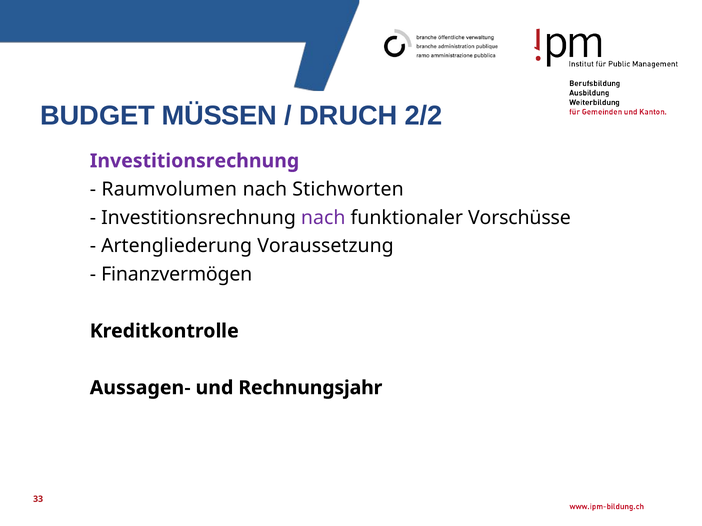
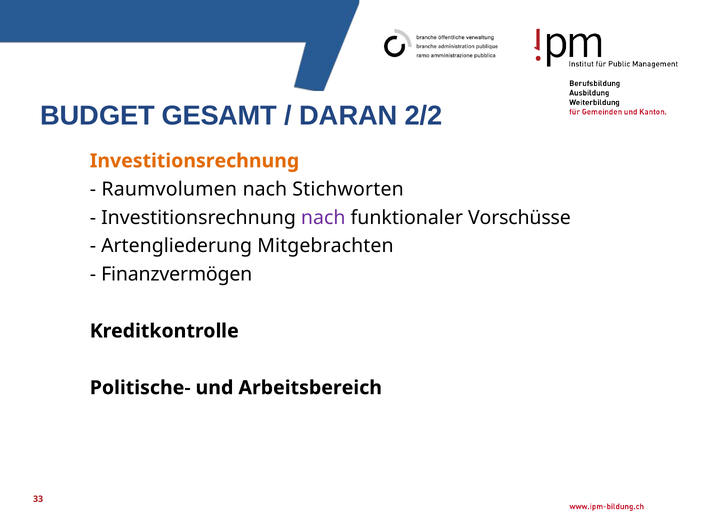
MÜSSEN: MÜSSEN -> GESAMT
DRUCH: DRUCH -> DARAN
Investitionsrechnung at (194, 161) colour: purple -> orange
Voraussetzung: Voraussetzung -> Mitgebrachten
Aussagen-: Aussagen- -> Politische-
Rechnungsjahr: Rechnungsjahr -> Arbeitsbereich
